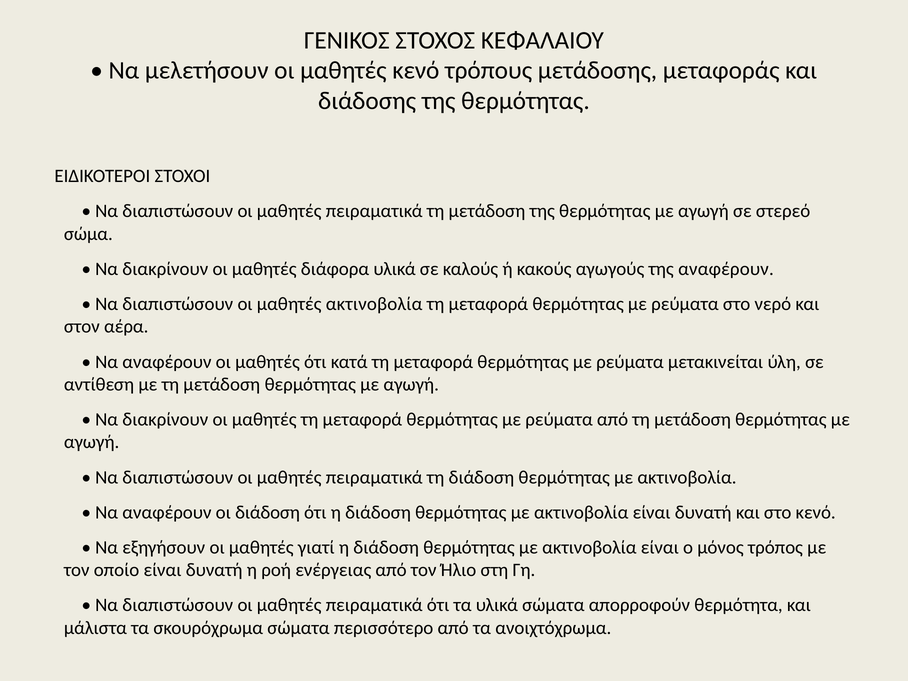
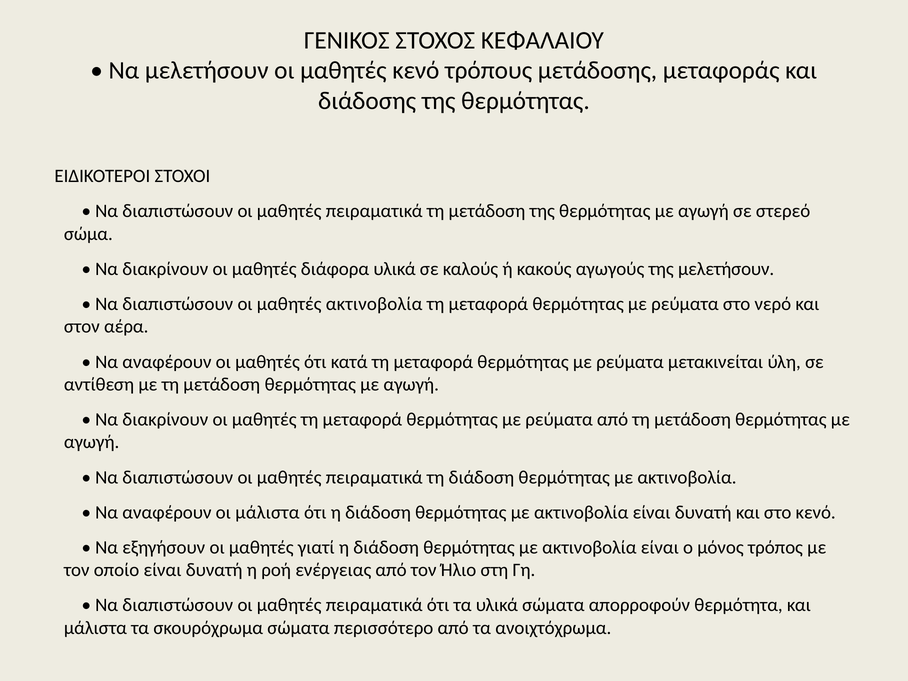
της αναφέρουν: αναφέρουν -> μελετήσουν
οι διάδοση: διάδοση -> μάλιστα
